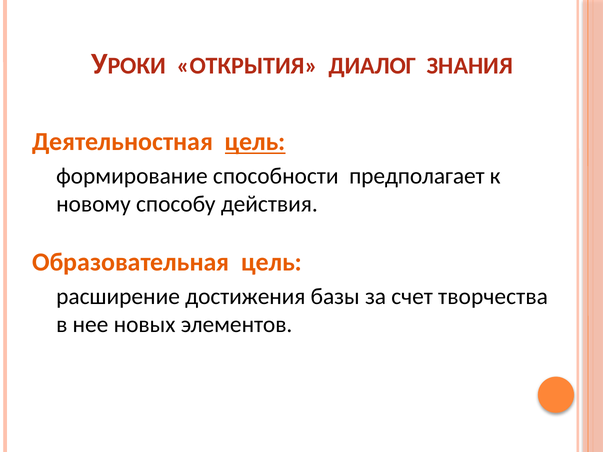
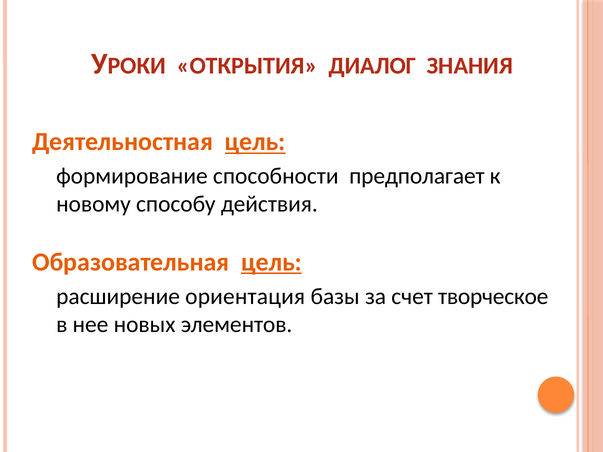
цель at (271, 262) underline: none -> present
достижения: достижения -> ориентация
творчества: творчества -> творческое
